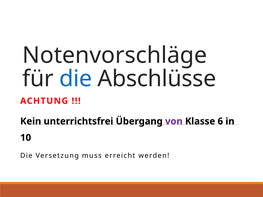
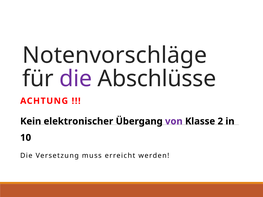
die at (76, 79) colour: blue -> purple
unterrichtsfrei: unterrichtsfrei -> elektronischer
6: 6 -> 2
